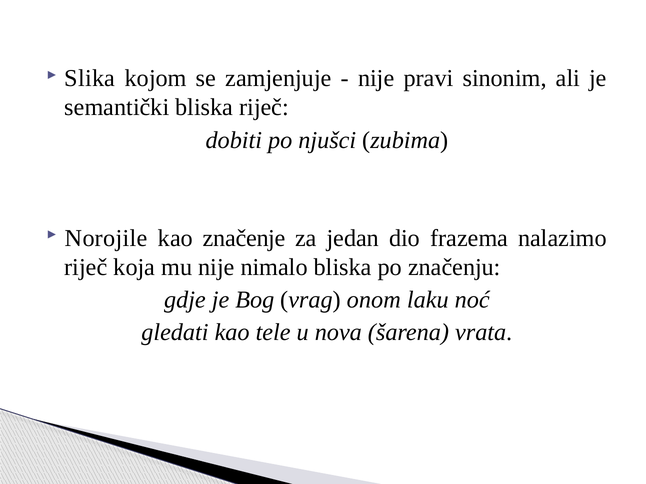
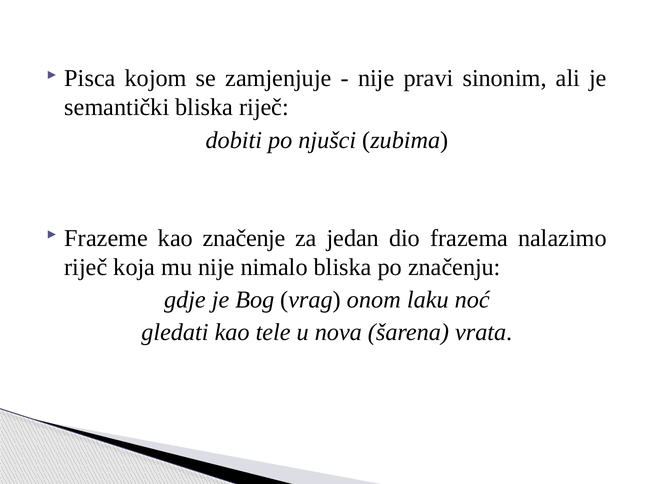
Slika: Slika -> Pisca
Norojile: Norojile -> Frazeme
